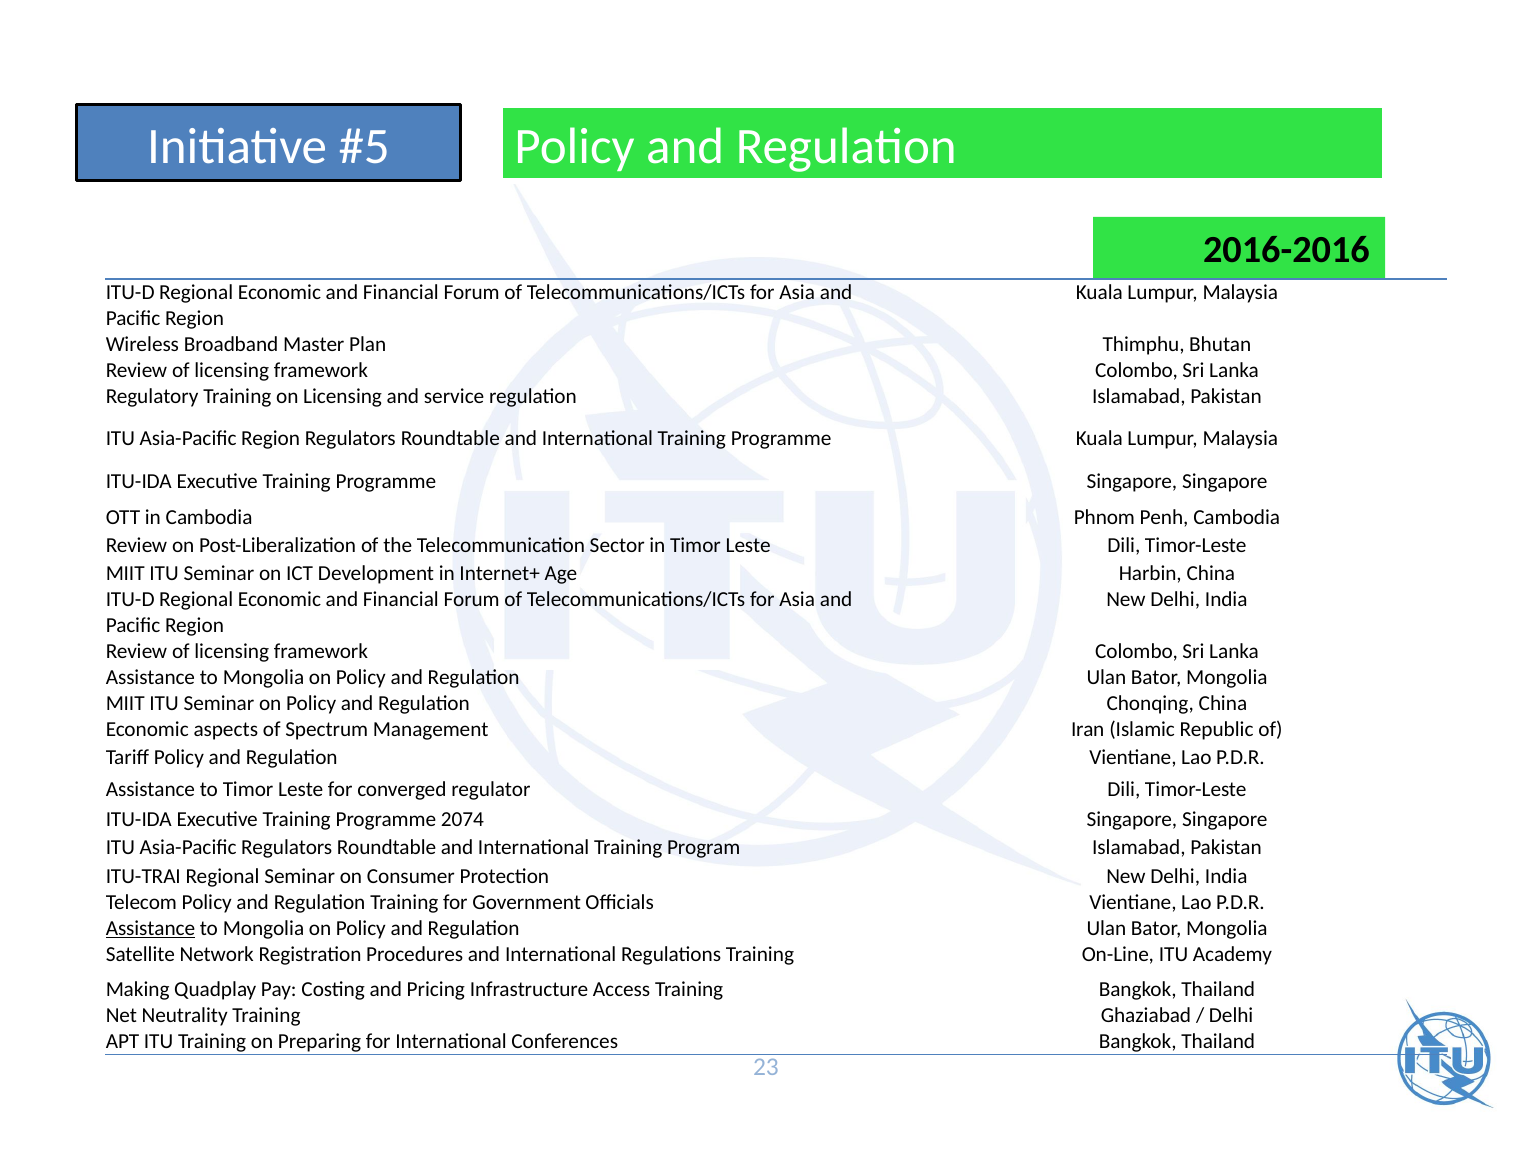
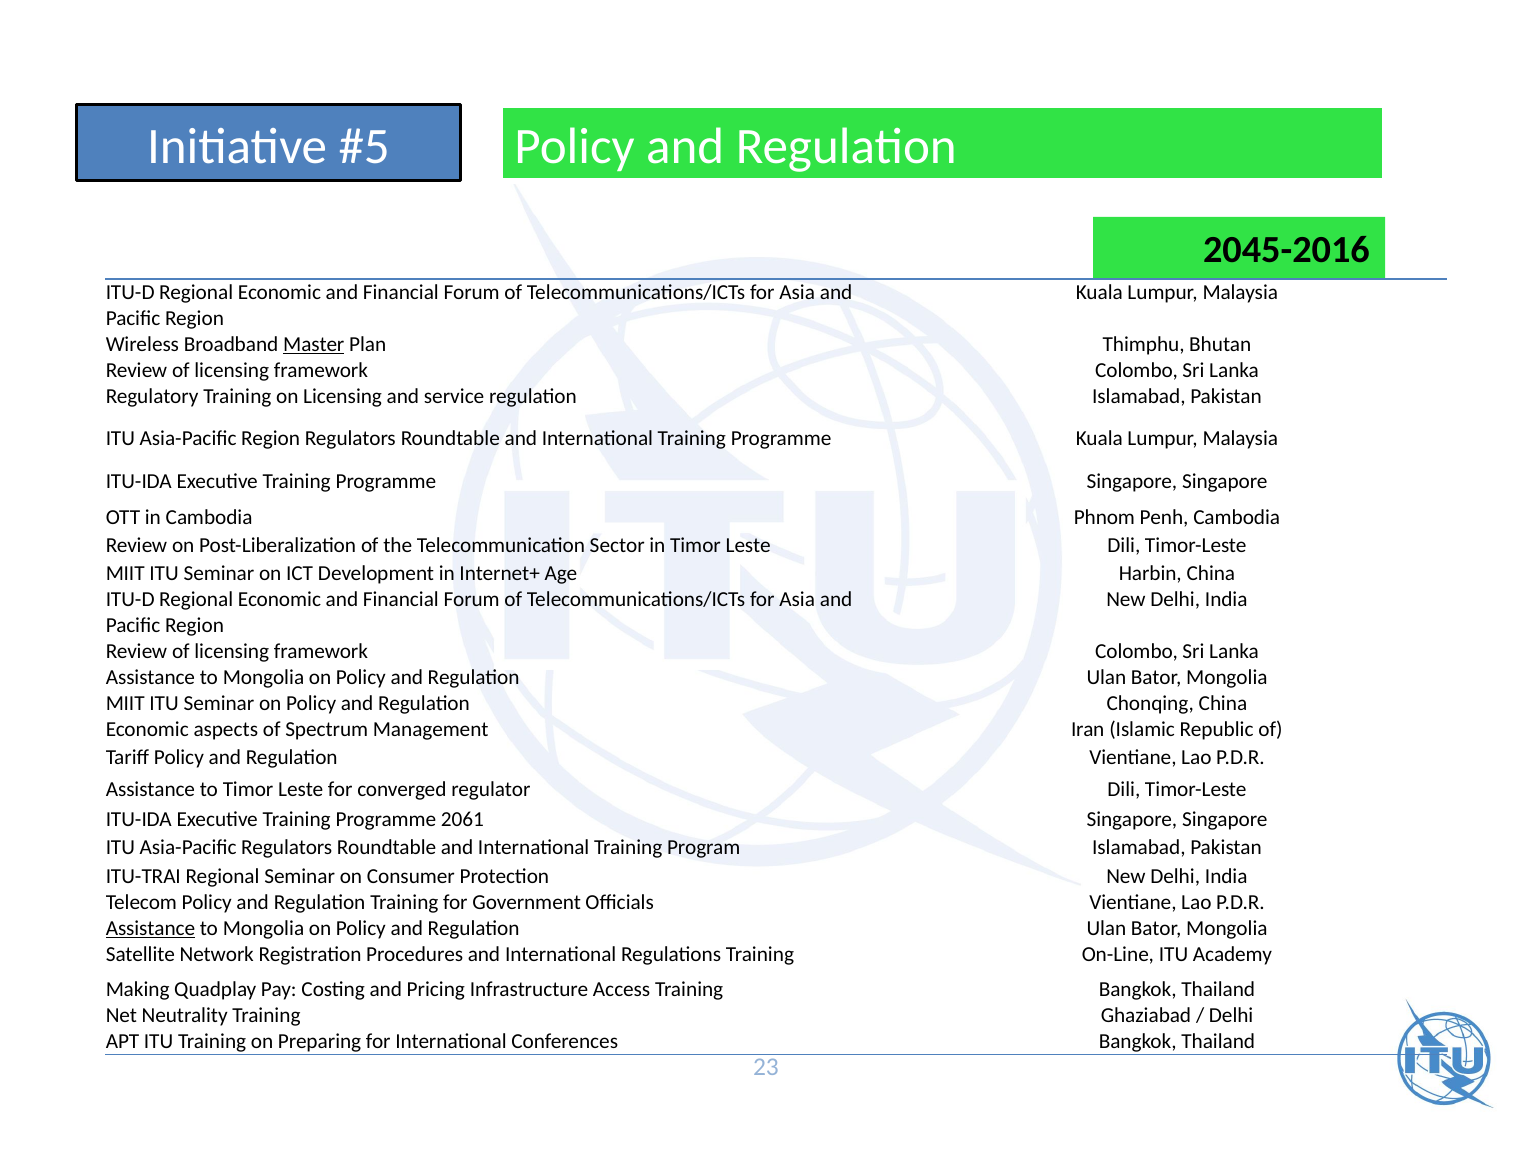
2016-2016: 2016-2016 -> 2045-2016
Master underline: none -> present
2074: 2074 -> 2061
